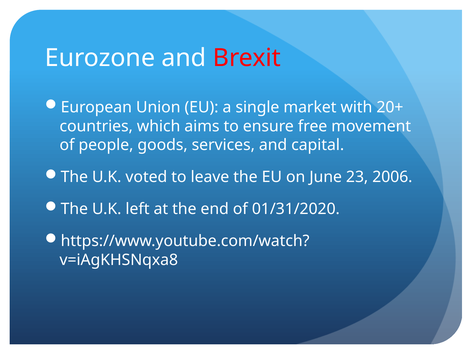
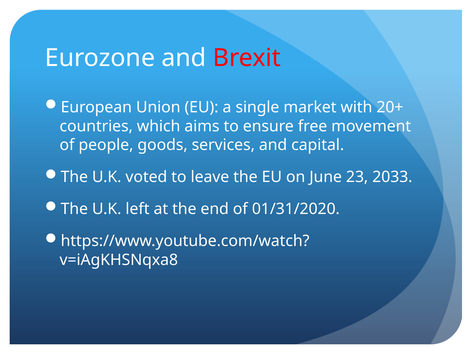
2006: 2006 -> 2033
